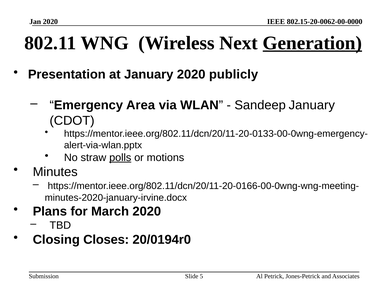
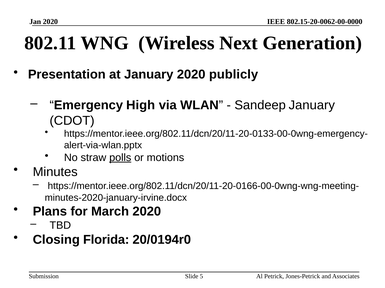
Generation underline: present -> none
Area: Area -> High
Closes: Closes -> Florida
